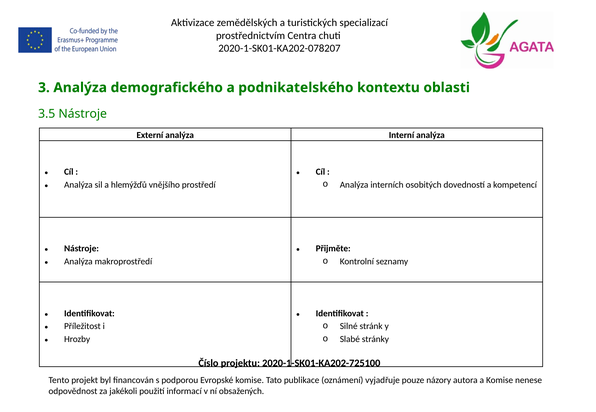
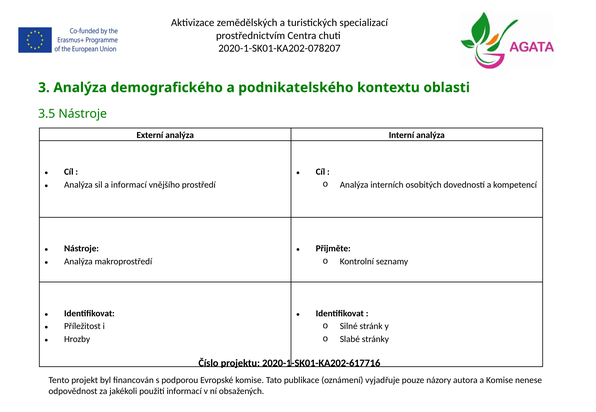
a hlemýžďů: hlemýžďů -> informací
2020-1-SK01-KA202-725100: 2020-1-SK01-KA202-725100 -> 2020-1-SK01-KA202-617716
